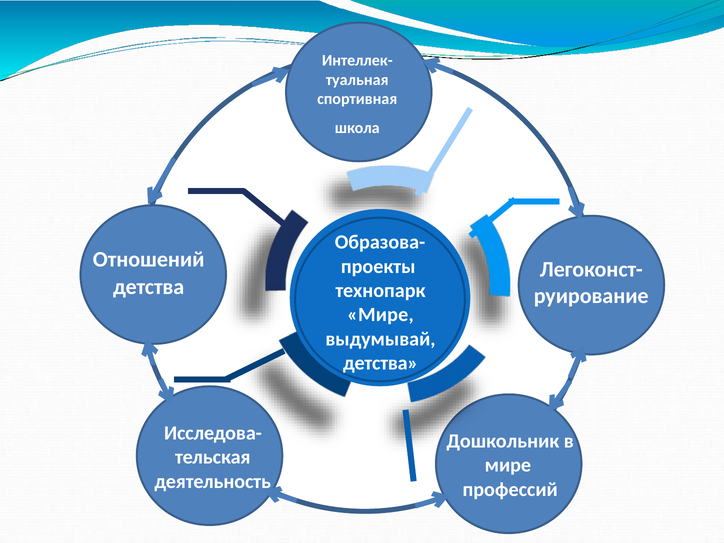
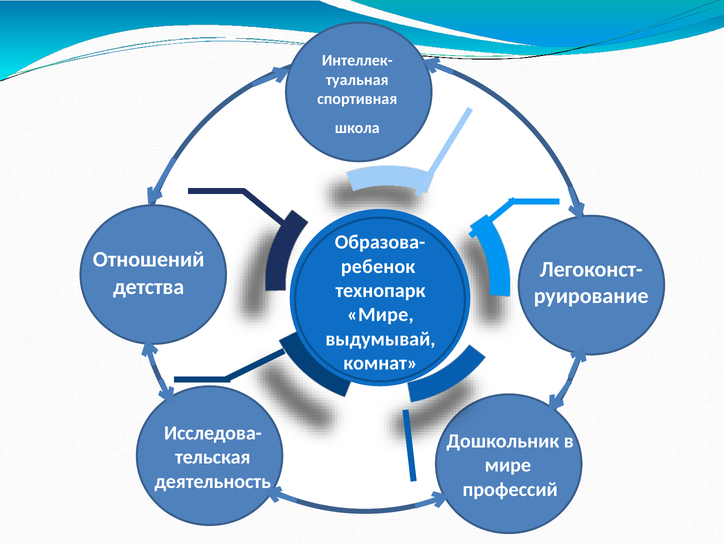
проекты: проекты -> ребенок
детства at (381, 363): детства -> комнат
